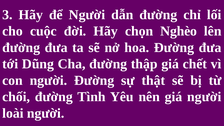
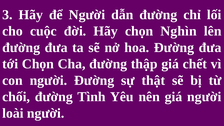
Nghèo: Nghèo -> Nghìn
tới Dũng: Dũng -> Chọn
